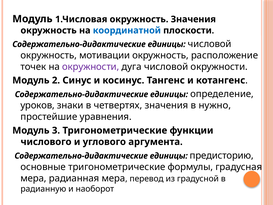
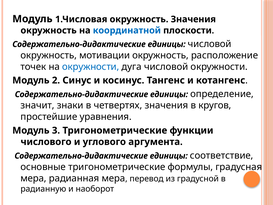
окружности at (91, 67) colour: purple -> blue
уроков: уроков -> значит
нужно: нужно -> кругов
предисторию: предисторию -> соответствие
